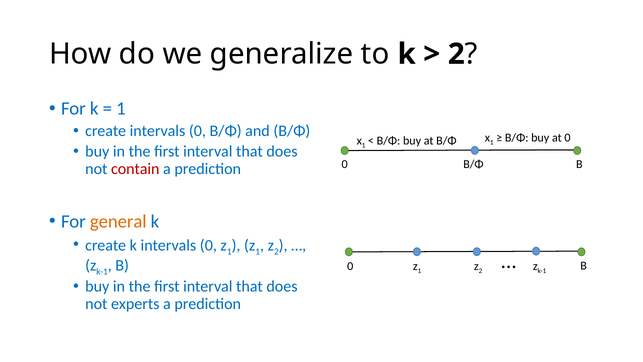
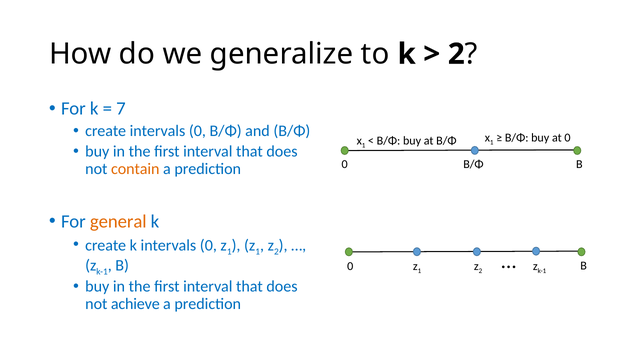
1 at (121, 109): 1 -> 7
contain colour: red -> orange
experts: experts -> achieve
